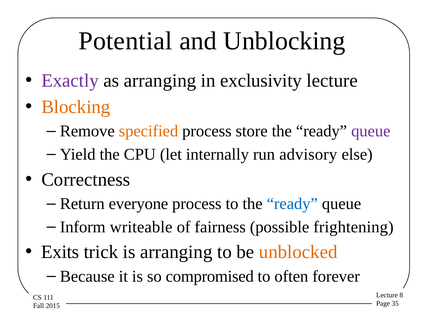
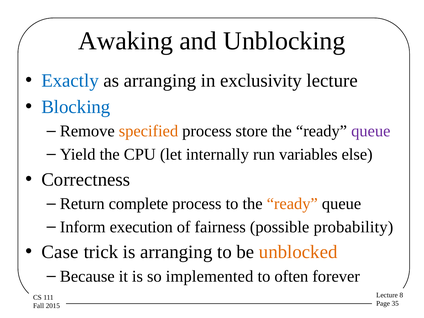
Potential: Potential -> Awaking
Exactly colour: purple -> blue
Blocking colour: orange -> blue
advisory: advisory -> variables
everyone: everyone -> complete
ready at (292, 204) colour: blue -> orange
writeable: writeable -> execution
frightening: frightening -> probability
Exits: Exits -> Case
compromised: compromised -> implemented
